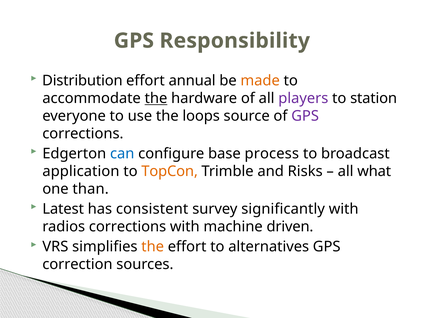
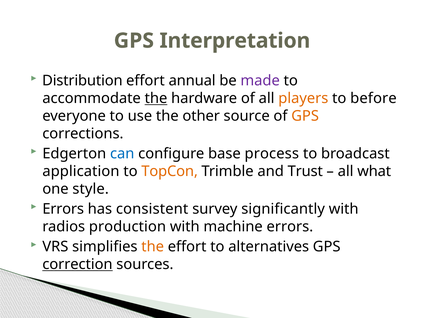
Responsibility: Responsibility -> Interpretation
made colour: orange -> purple
players colour: purple -> orange
station: station -> before
loops: loops -> other
GPS at (305, 116) colour: purple -> orange
Risks: Risks -> Trust
than: than -> style
Latest at (63, 209): Latest -> Errors
radios corrections: corrections -> production
machine driven: driven -> errors
correction underline: none -> present
